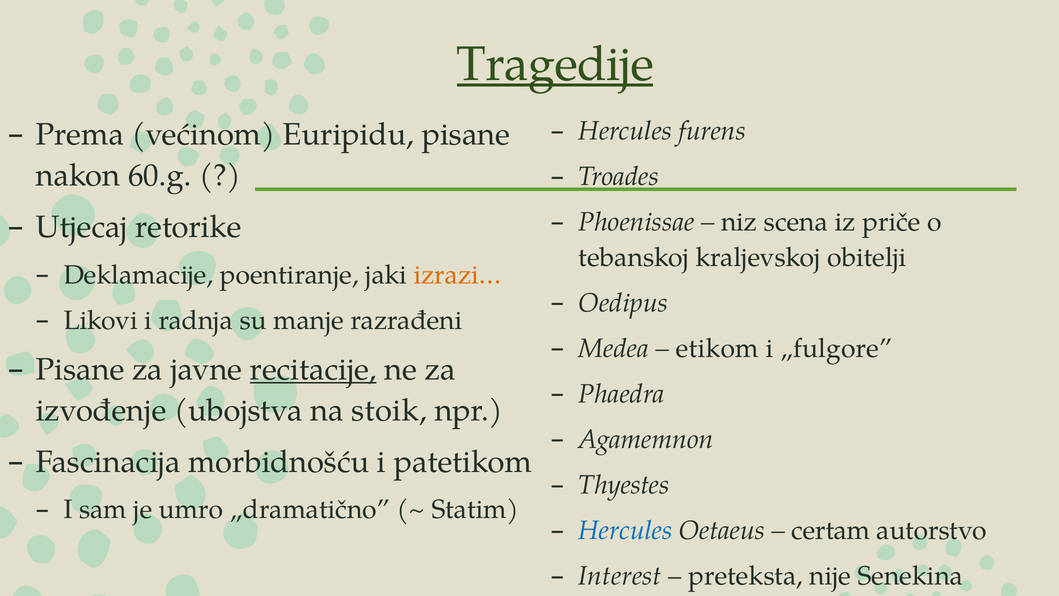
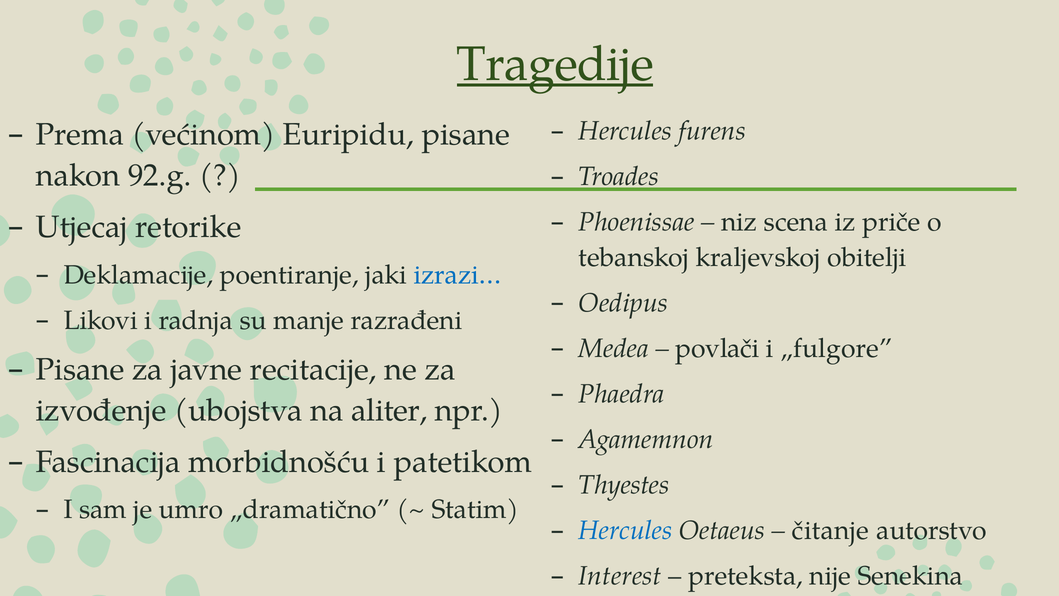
60.g: 60.g -> 92.g
izrazi… colour: orange -> blue
etikom: etikom -> povlači
recitacije underline: present -> none
stoik: stoik -> aliter
certam: certam -> čitanje
